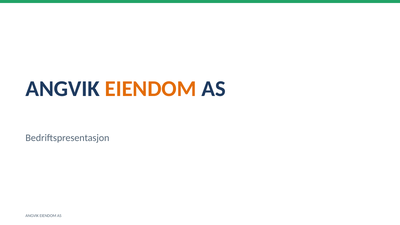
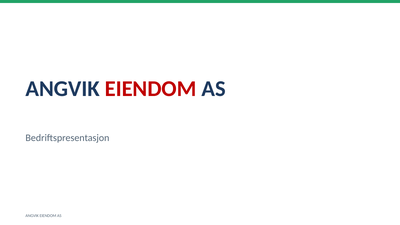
EIENDOM at (151, 89) colour: orange -> red
